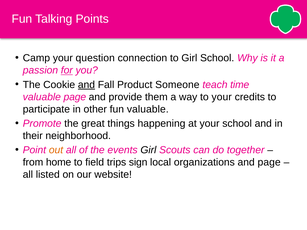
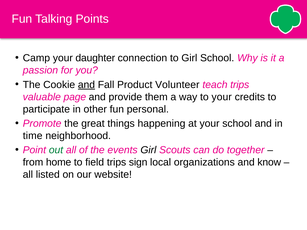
question: question -> daughter
for underline: present -> none
Someone: Someone -> Volunteer
teach time: time -> trips
fun valuable: valuable -> personal
their: their -> time
out colour: orange -> green
and page: page -> know
